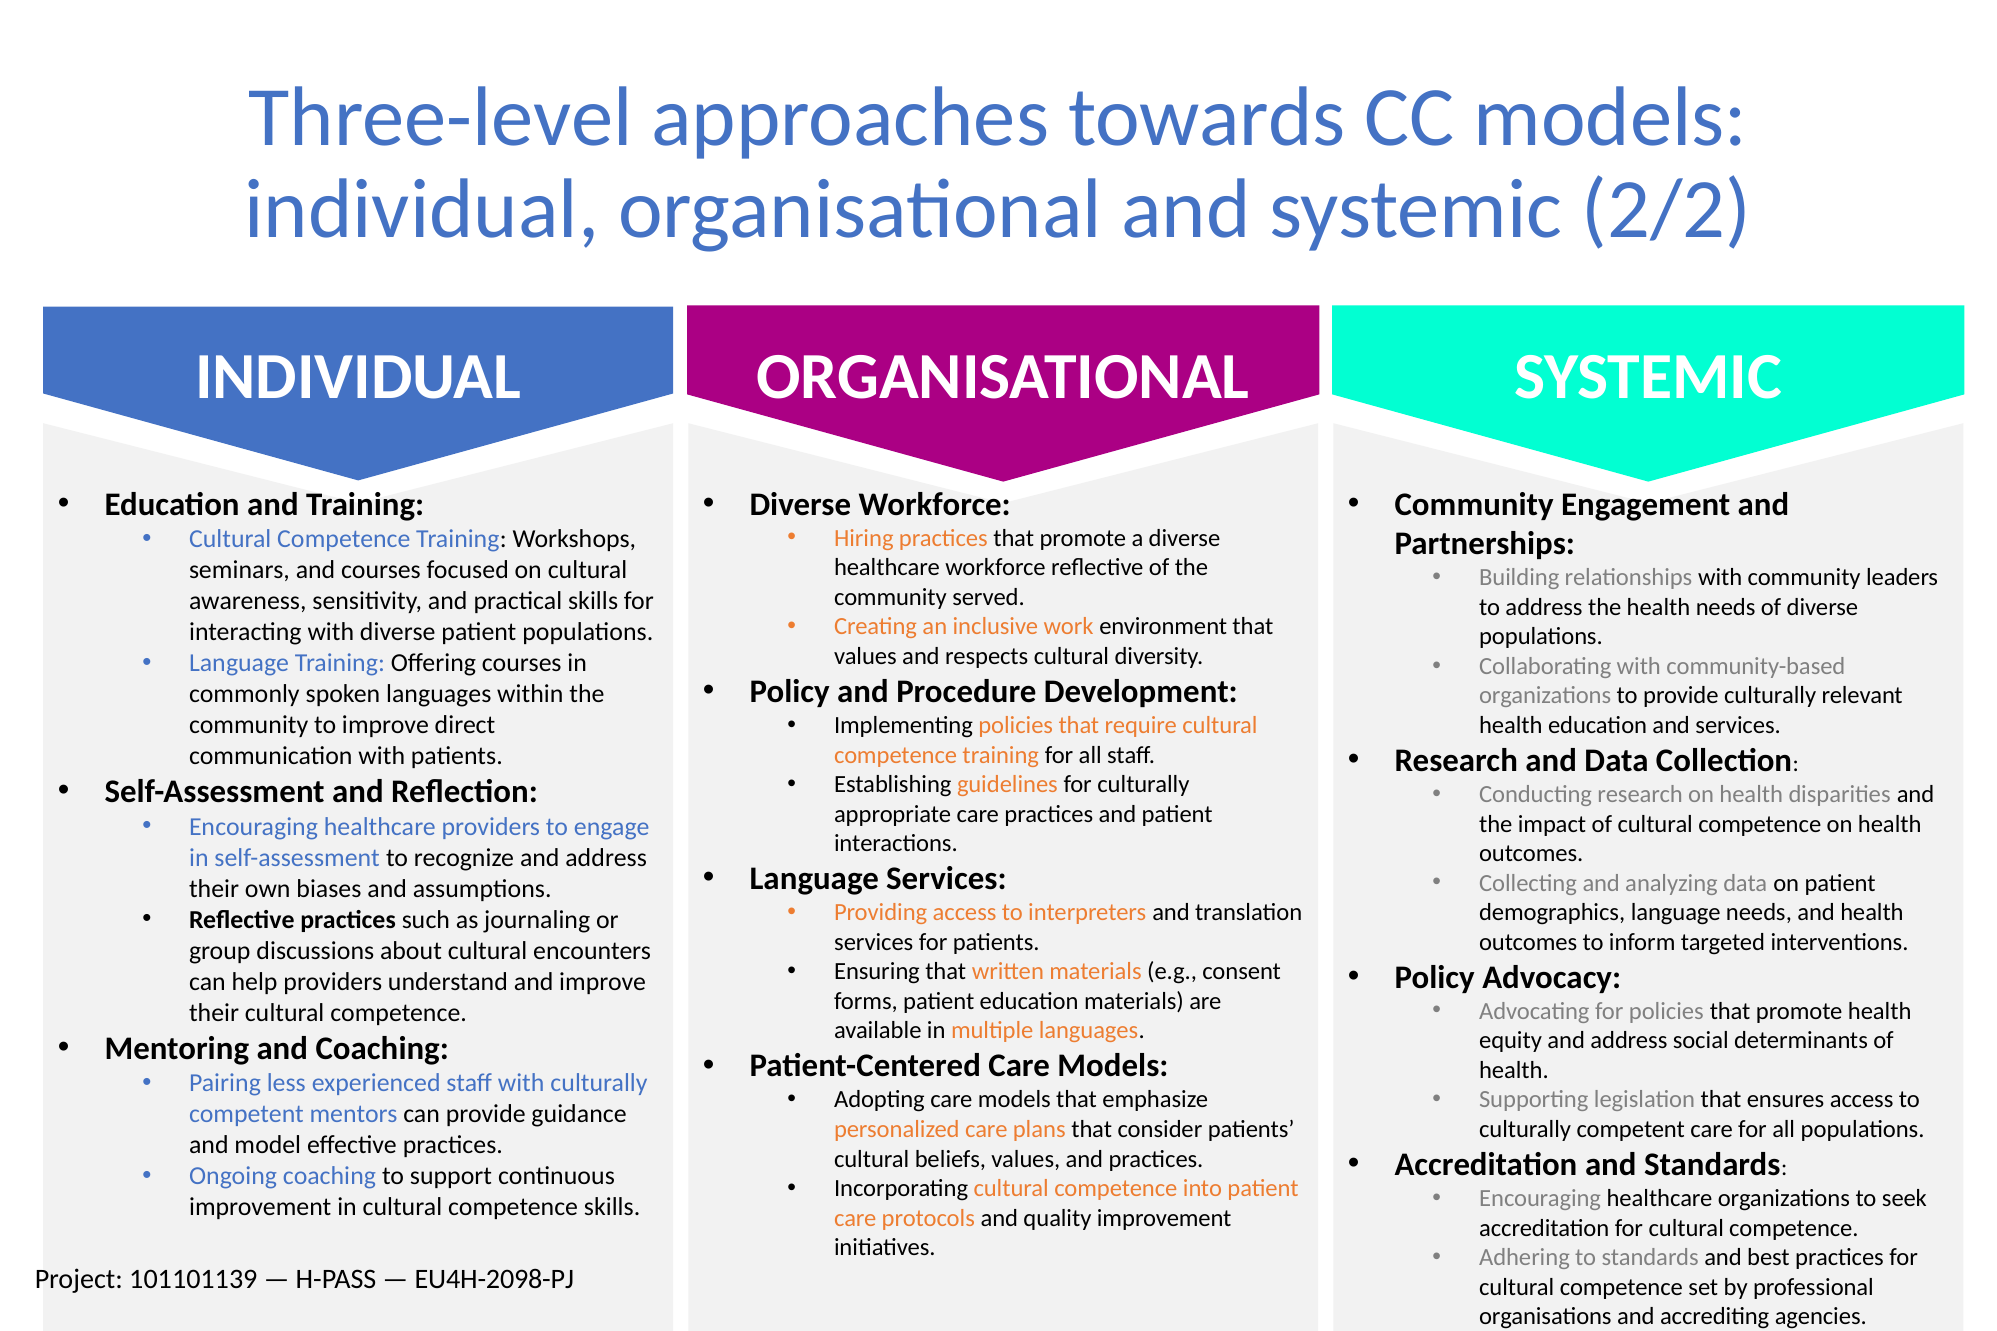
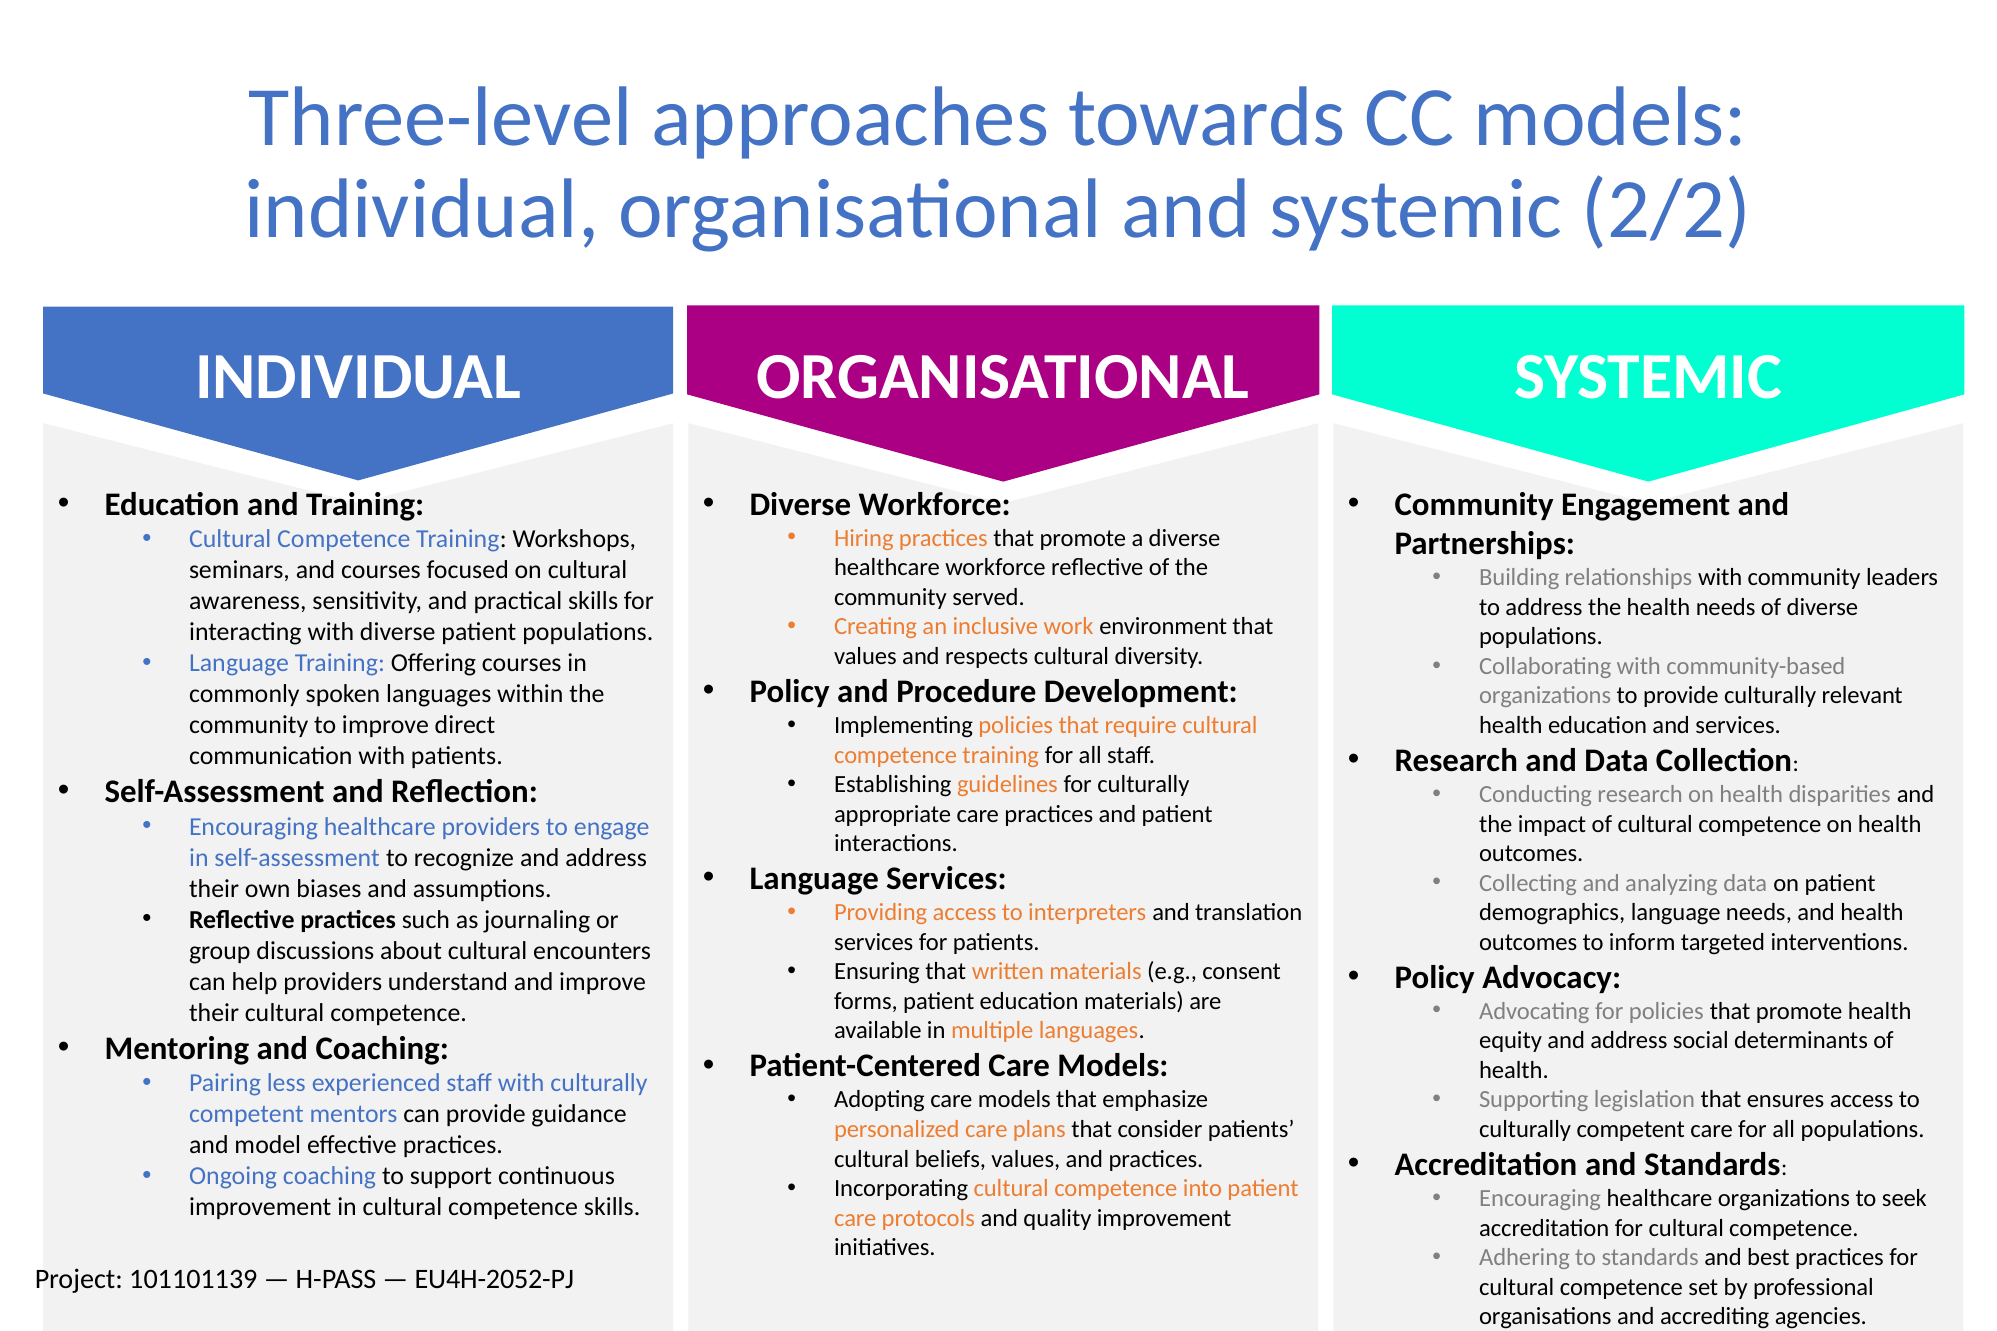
EU4H-2098-PJ: EU4H-2098-PJ -> EU4H-2052-PJ
